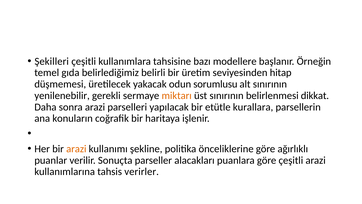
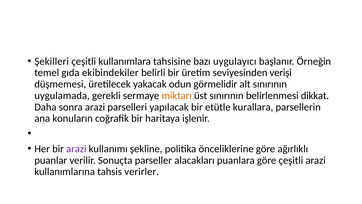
modellere: modellere -> uygulayıcı
belirlediğimiz: belirlediğimiz -> ekibindekiler
hitap: hitap -> verişi
sorumlusu: sorumlusu -> görmelidir
yenilenebilir: yenilenebilir -> uygulamada
arazi at (76, 149) colour: orange -> purple
